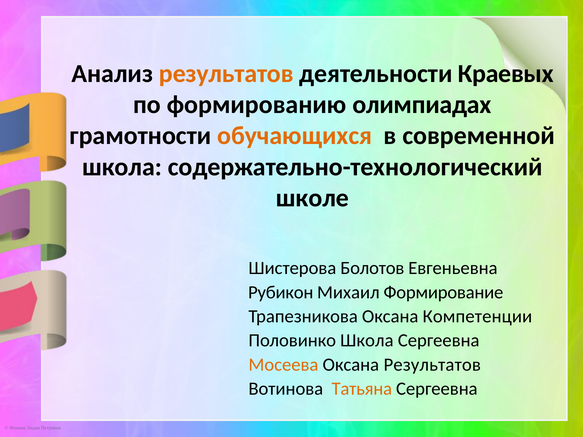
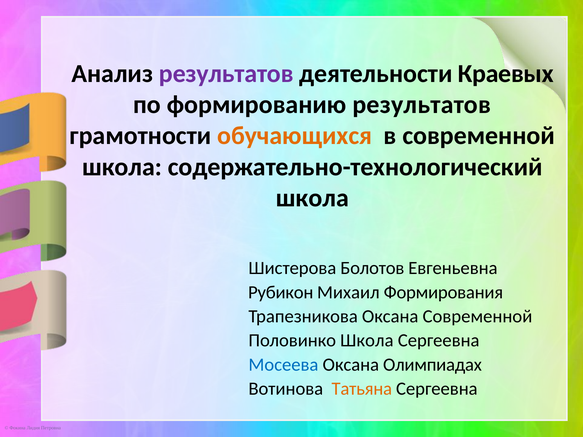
результатов at (226, 74) colour: orange -> purple
формированию олимпиадах: олимпиадах -> результатов
школе at (312, 198): школе -> школа
Формирование: Формирование -> Формирования
Оксана Компетенции: Компетенции -> Современной
Мосеева colour: orange -> blue
Оксана Результатов: Результатов -> Олимпиадах
